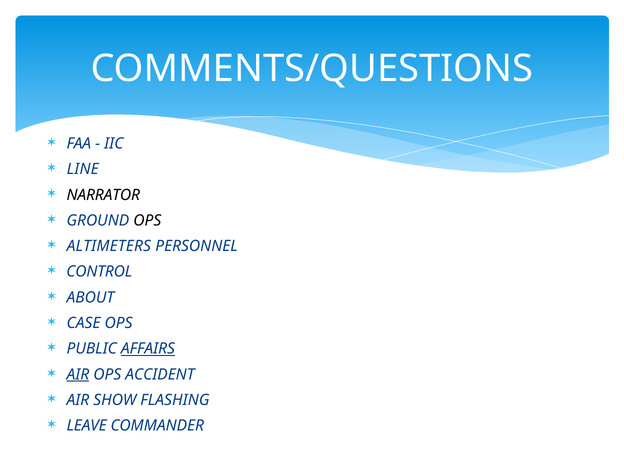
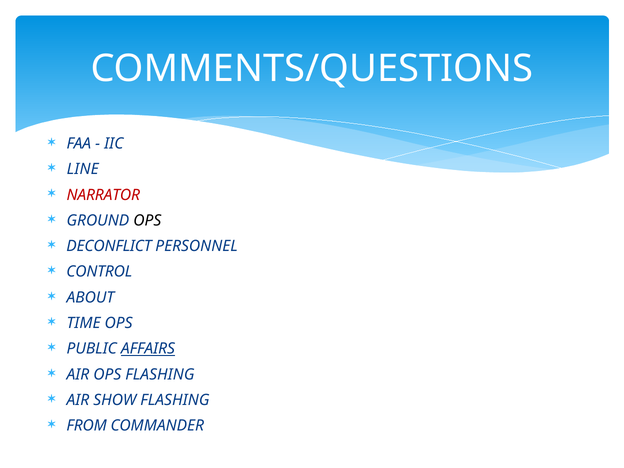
NARRATOR colour: black -> red
ALTIMETERS: ALTIMETERS -> DECONFLICT
CASE: CASE -> TIME
AIR at (78, 374) underline: present -> none
OPS ACCIDENT: ACCIDENT -> FLASHING
LEAVE: LEAVE -> FROM
